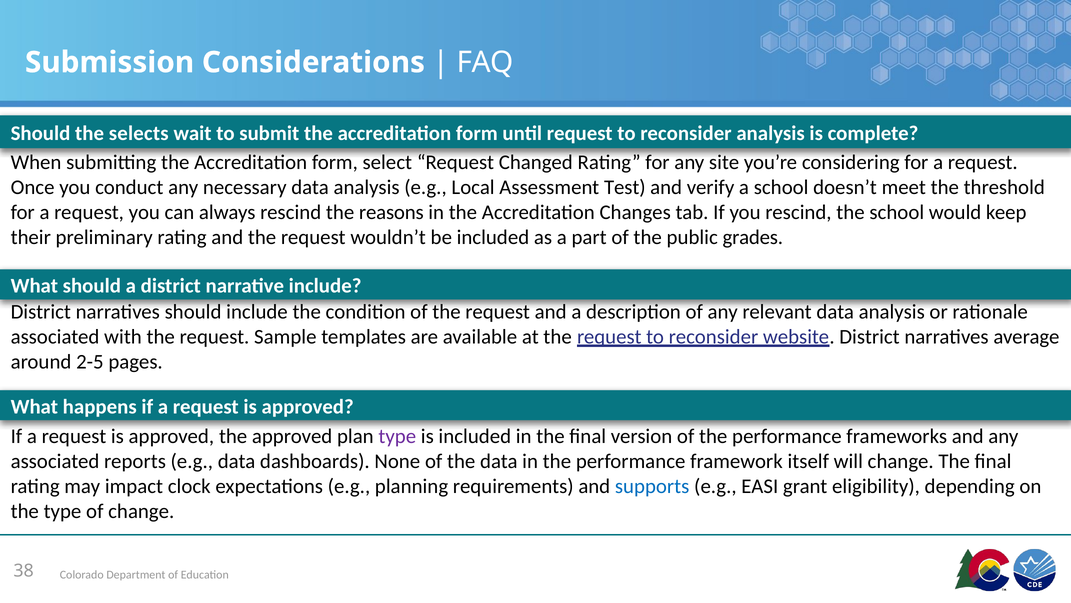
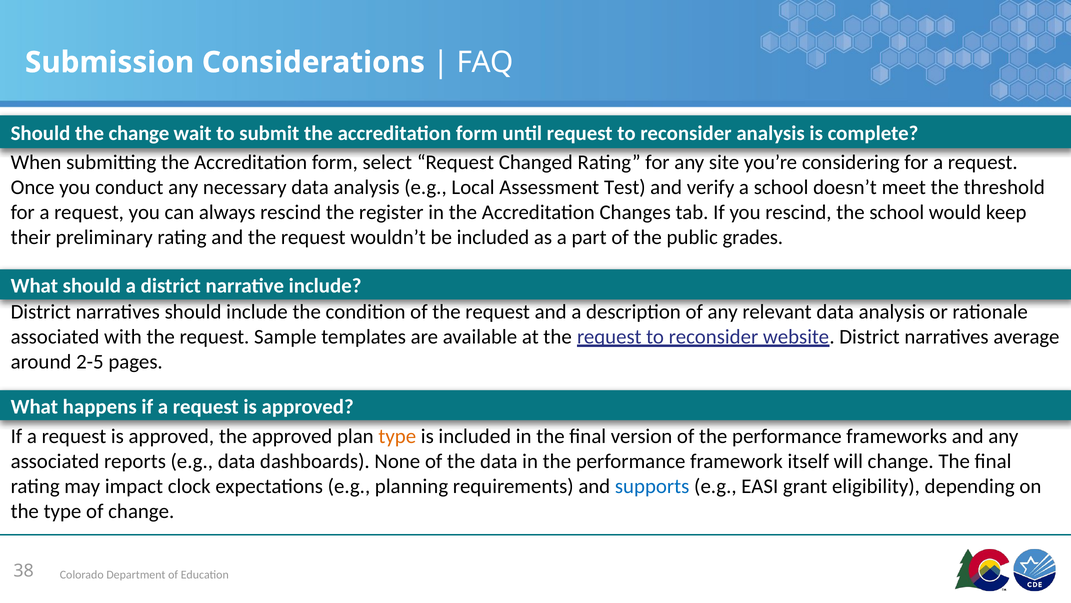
the selects: selects -> change
reasons: reasons -> register
type at (397, 436) colour: purple -> orange
